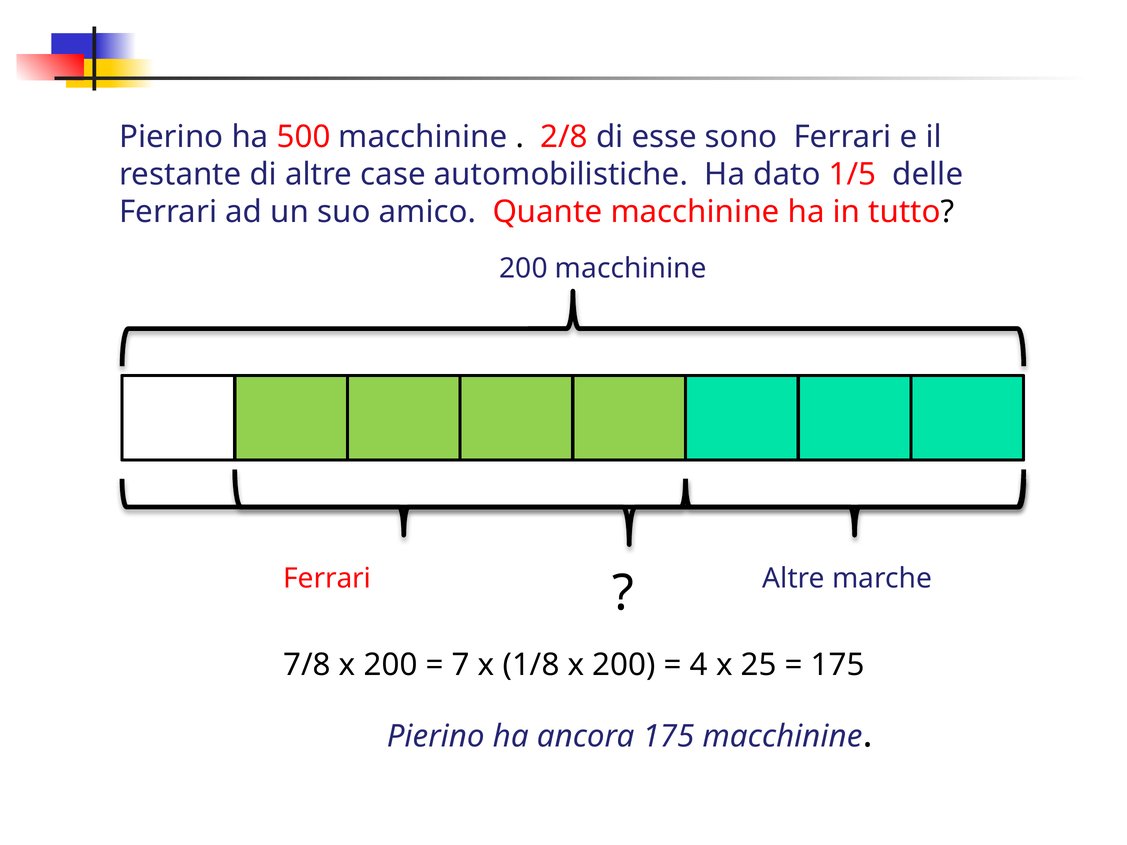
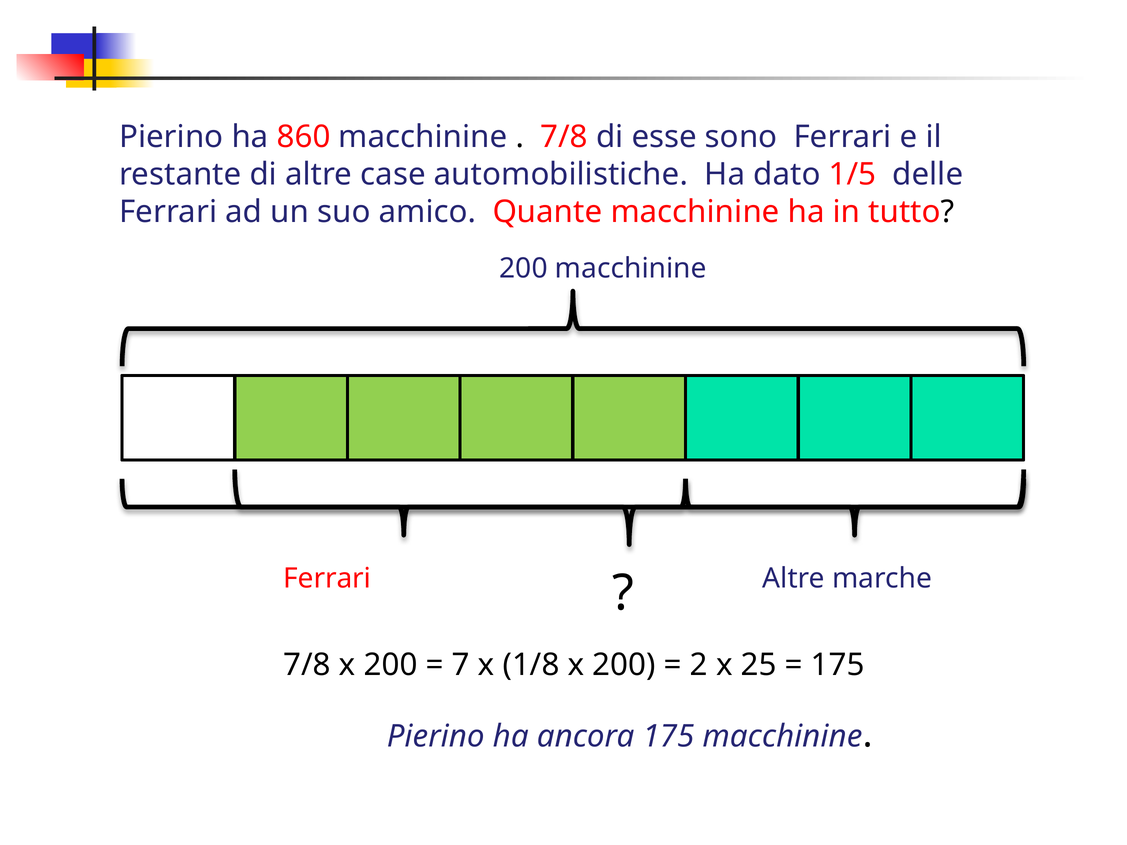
500: 500 -> 860
2/8 at (564, 137): 2/8 -> 7/8
4: 4 -> 2
